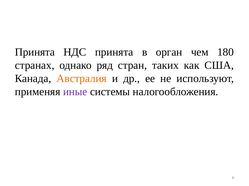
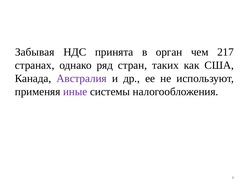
Принята at (35, 52): Принята -> Забывая
180: 180 -> 217
Австралия colour: orange -> purple
